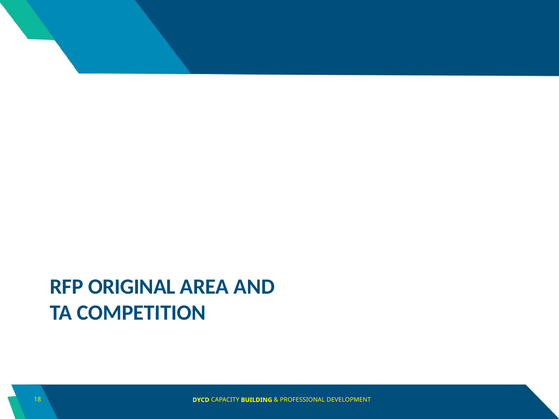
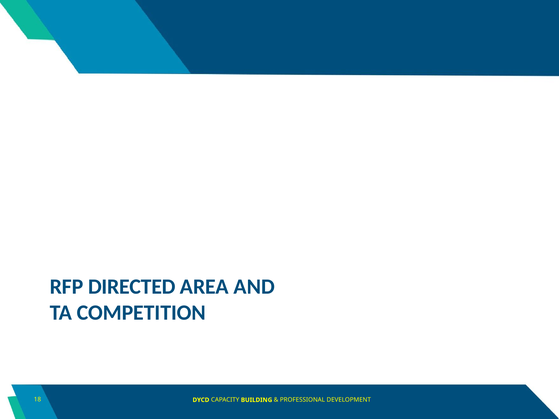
ORIGINAL: ORIGINAL -> DIRECTED
